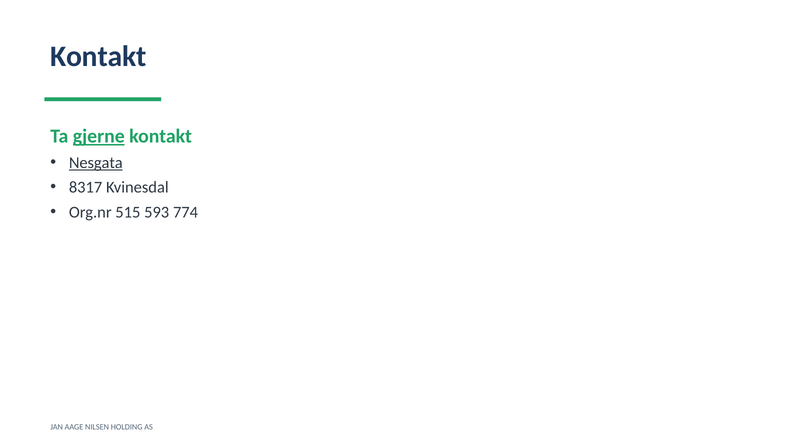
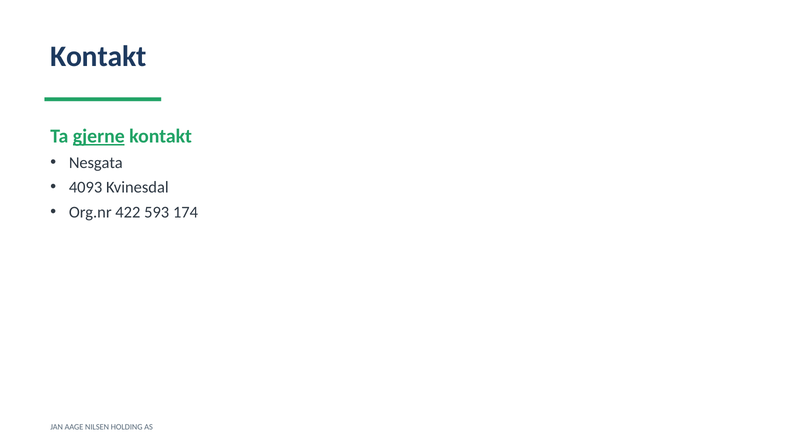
Nesgata underline: present -> none
8317: 8317 -> 4093
515: 515 -> 422
774: 774 -> 174
